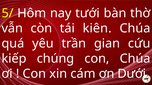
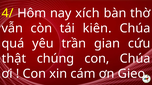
5/: 5/ -> 4/
tưới: tưới -> xích
kiếp: kiếp -> thật
Dưới: Dưới -> Gieo
